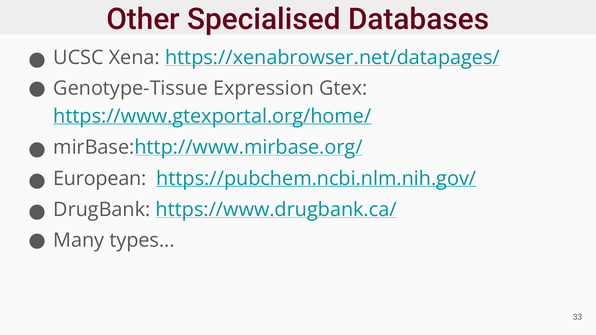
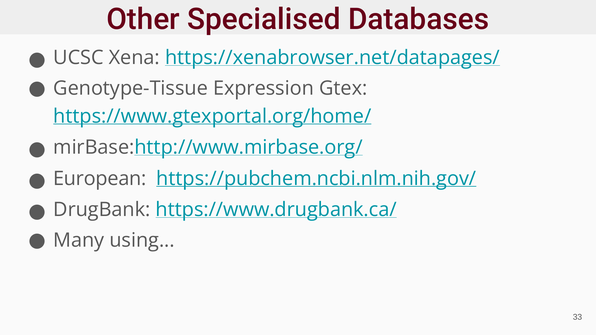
types: types -> using
